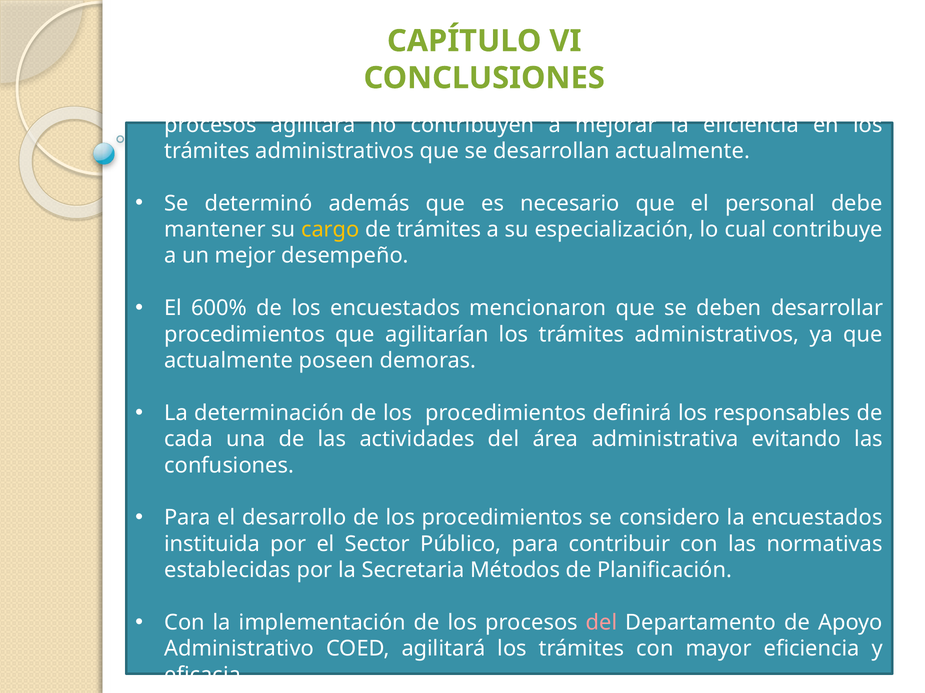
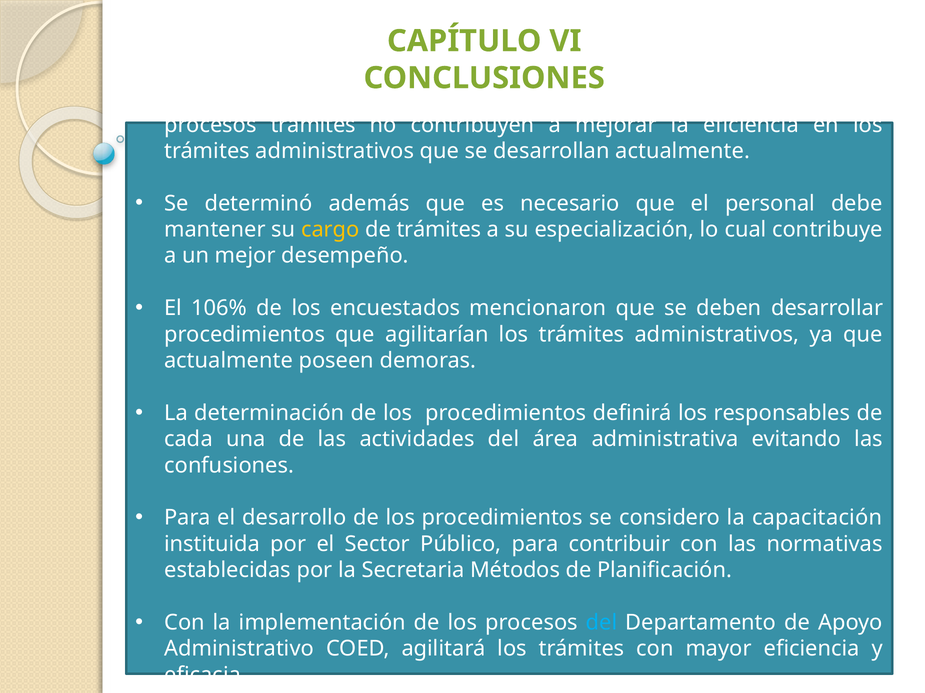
procesos agilitará: agilitará -> trámites
600%: 600% -> 106%
la encuestados: encuestados -> capacitación
del at (601, 623) colour: pink -> light blue
